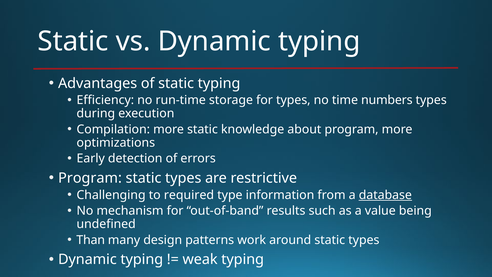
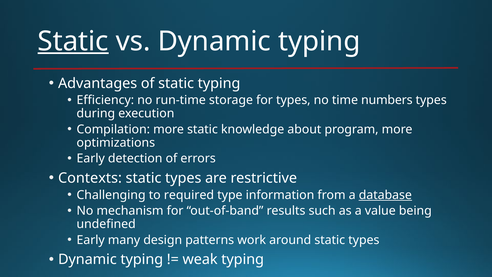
Static at (73, 41) underline: none -> present
Program at (90, 178): Program -> Contexts
Than at (91, 240): Than -> Early
